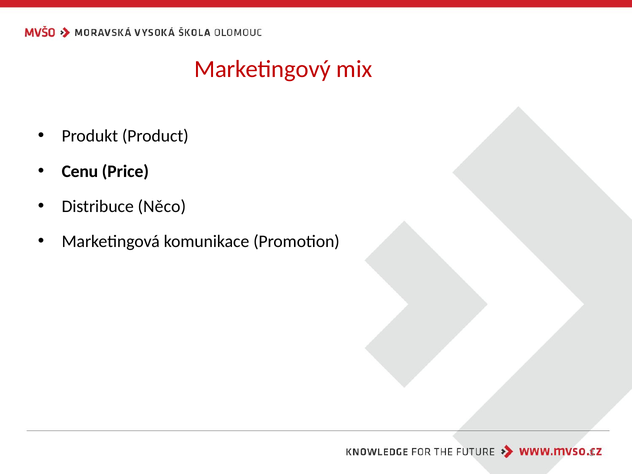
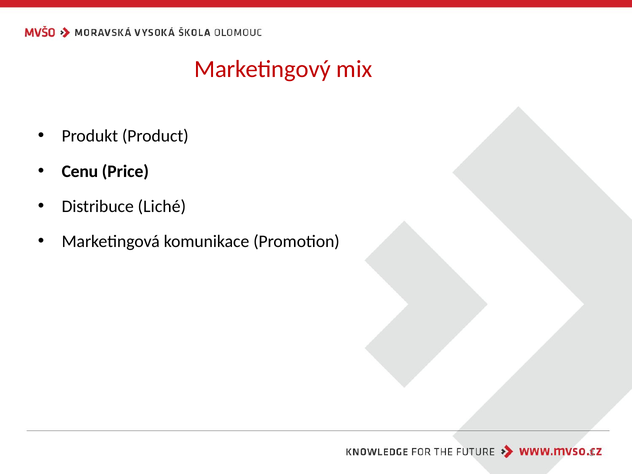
Něco: Něco -> Liché
